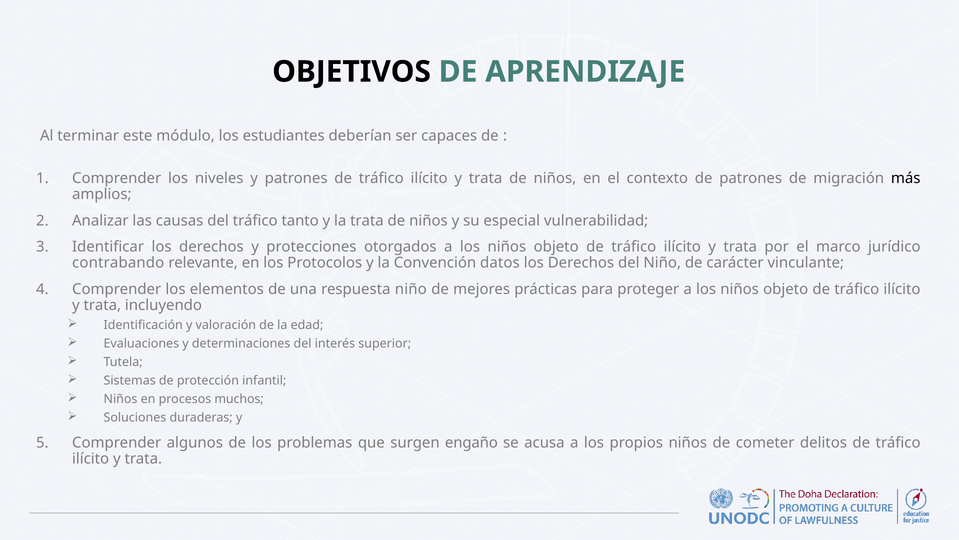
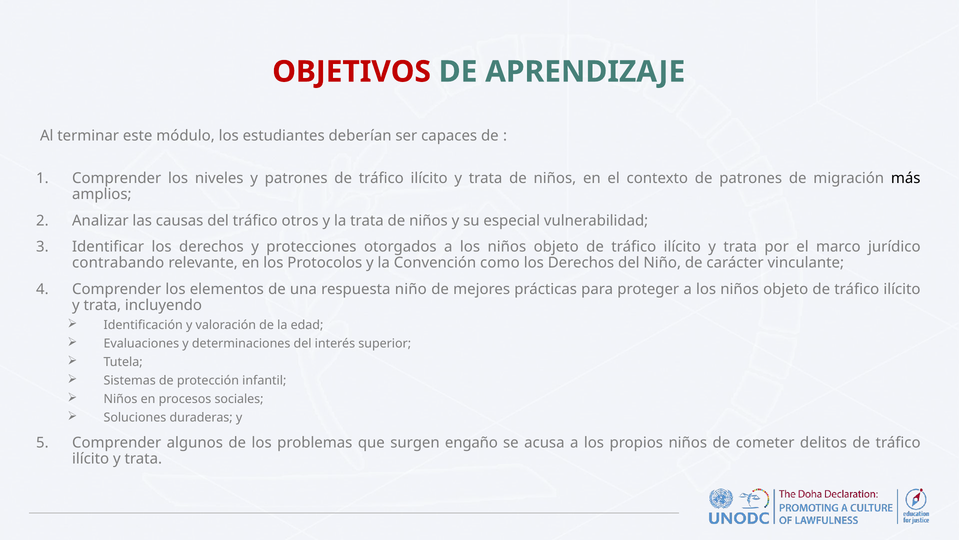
OBJETIVOS colour: black -> red
tanto: tanto -> otros
datos: datos -> como
muchos: muchos -> sociales
